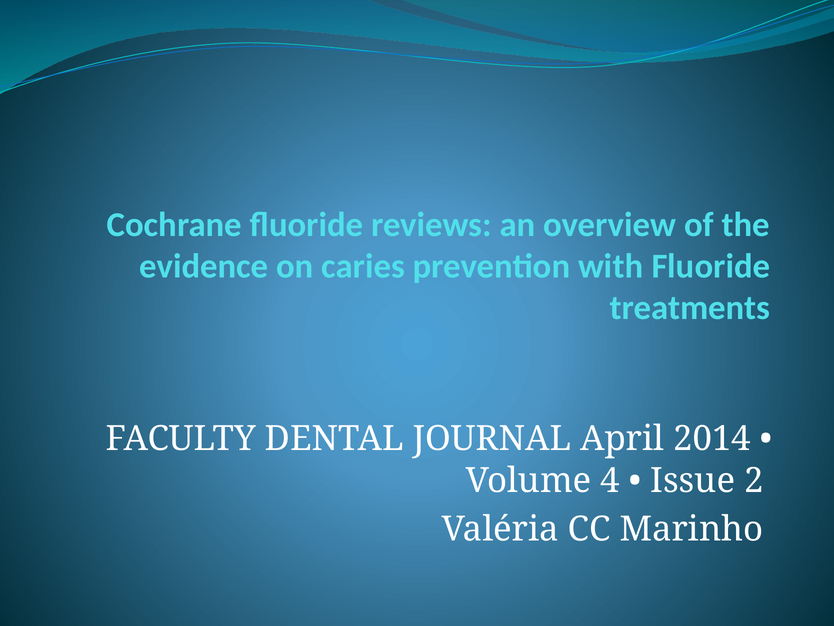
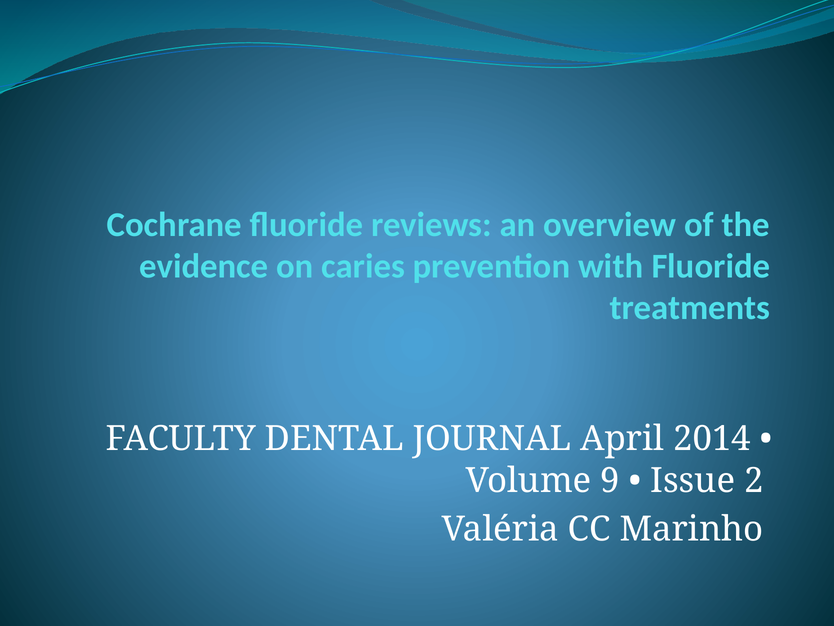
4: 4 -> 9
